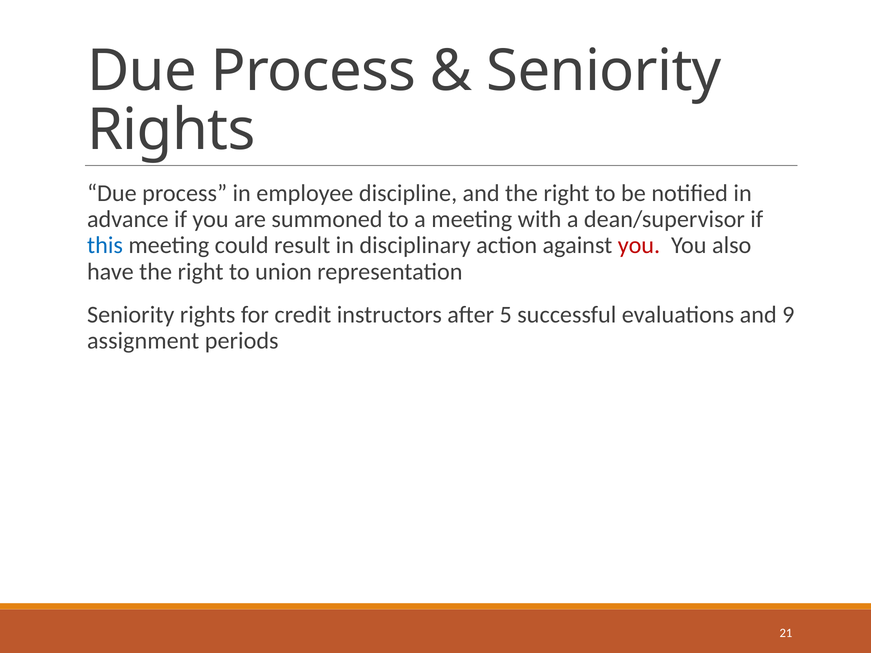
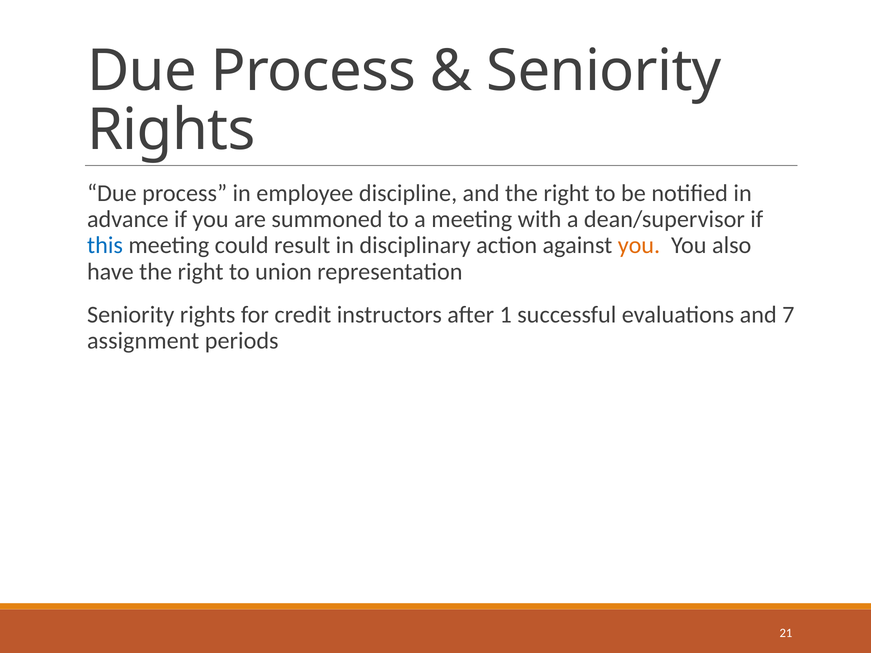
you at (639, 245) colour: red -> orange
5: 5 -> 1
9: 9 -> 7
